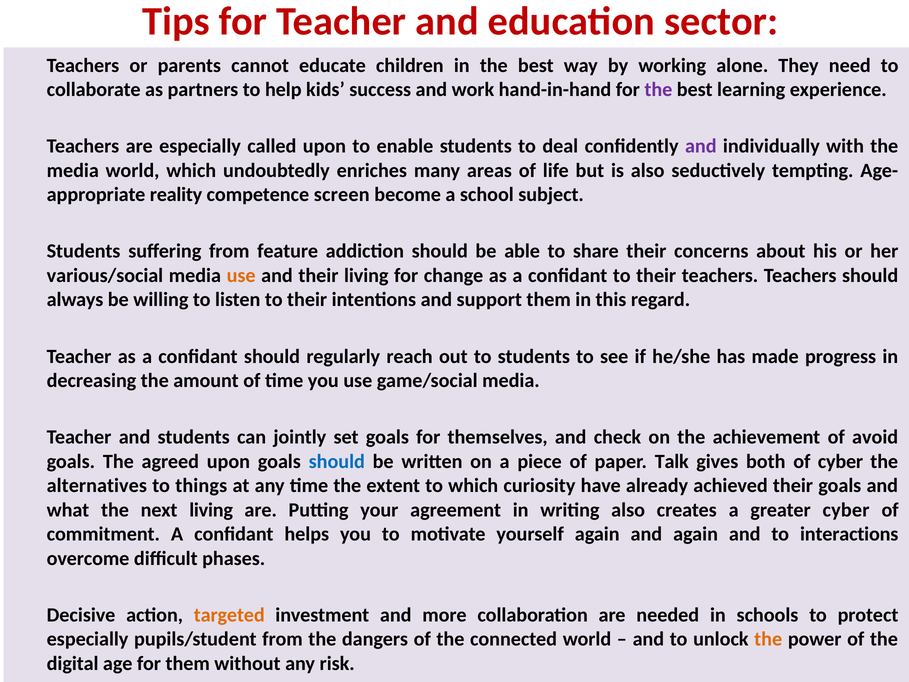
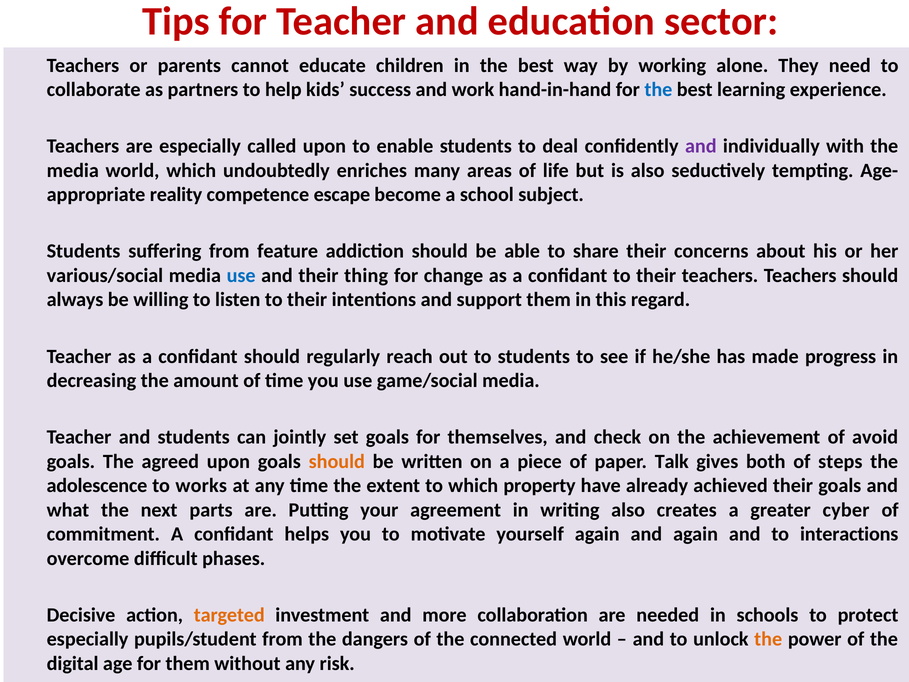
the at (658, 90) colour: purple -> blue
screen: screen -> escape
use at (241, 275) colour: orange -> blue
their living: living -> thing
should at (337, 461) colour: blue -> orange
of cyber: cyber -> steps
alternatives: alternatives -> adolescence
things: things -> works
curiosity: curiosity -> property
next living: living -> parts
